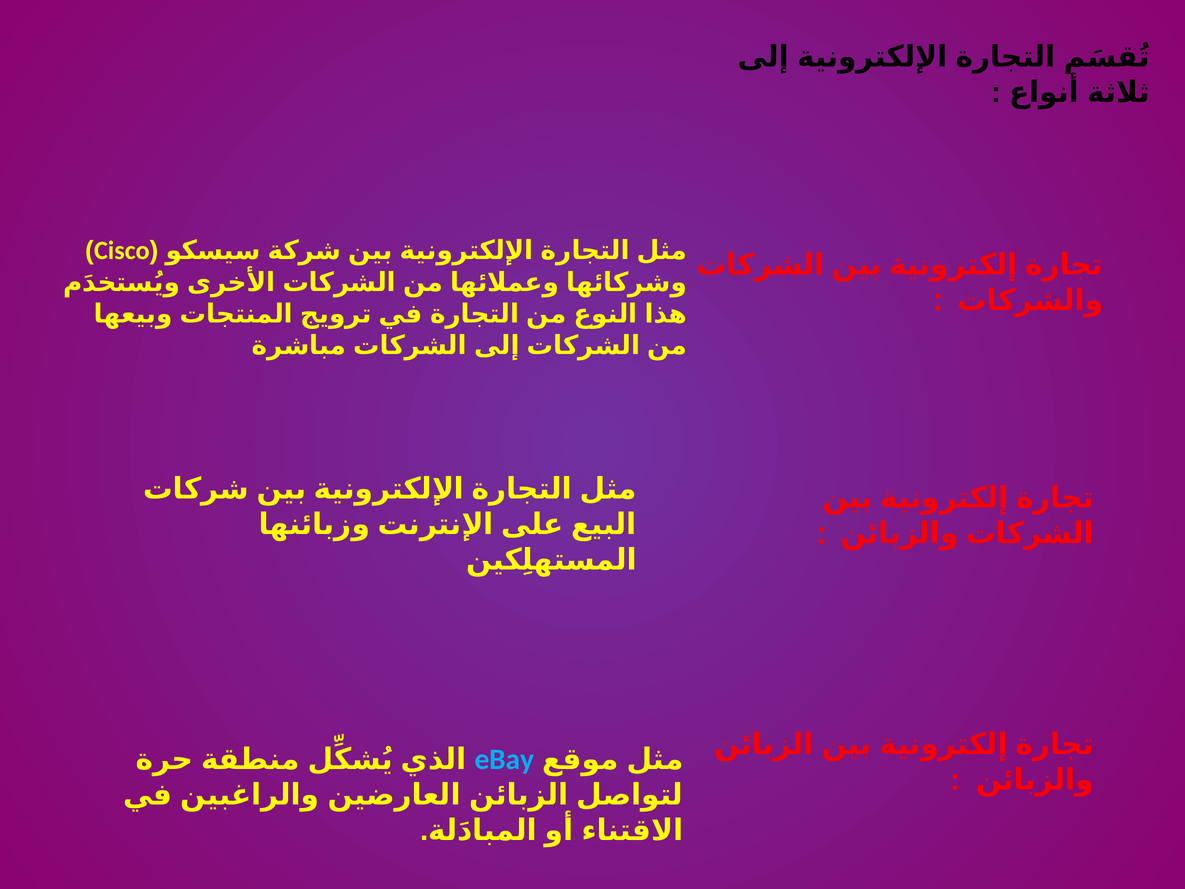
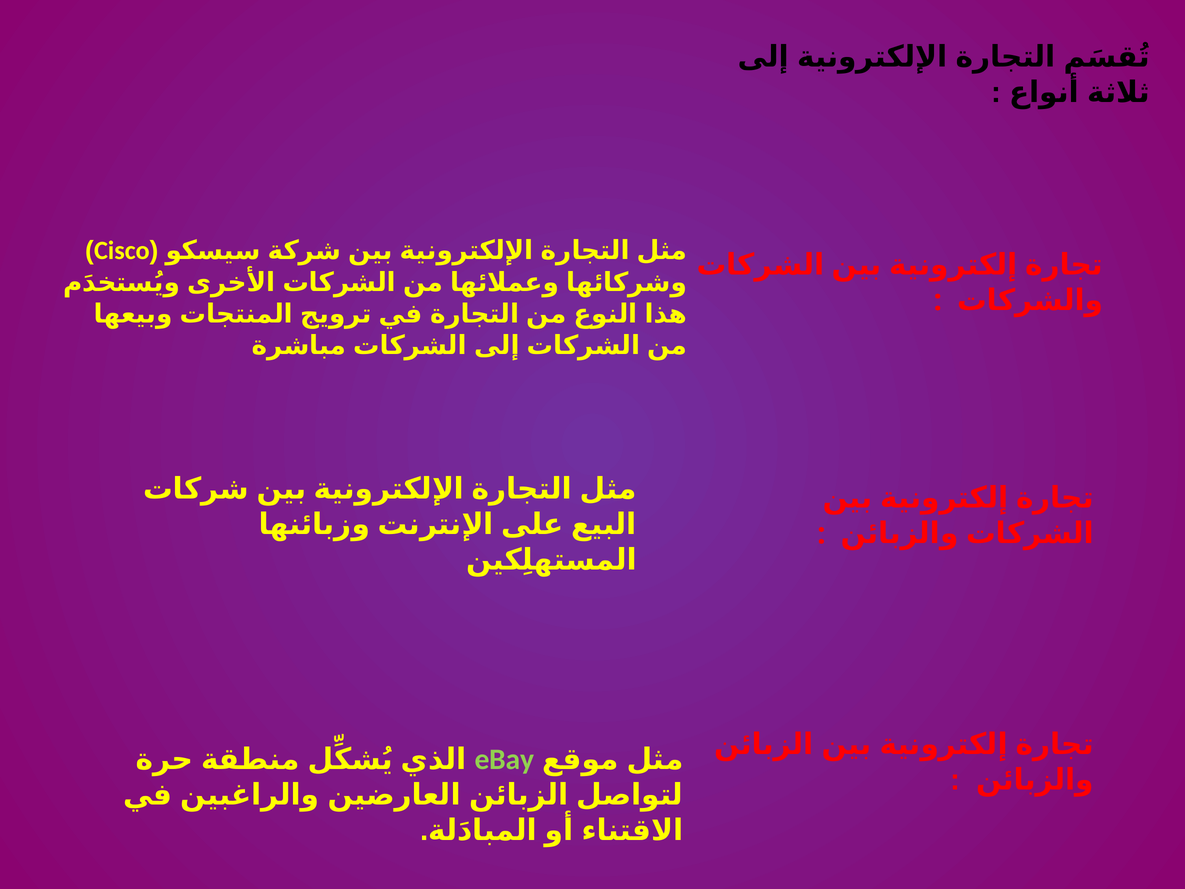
eBay colour: light blue -> light green
